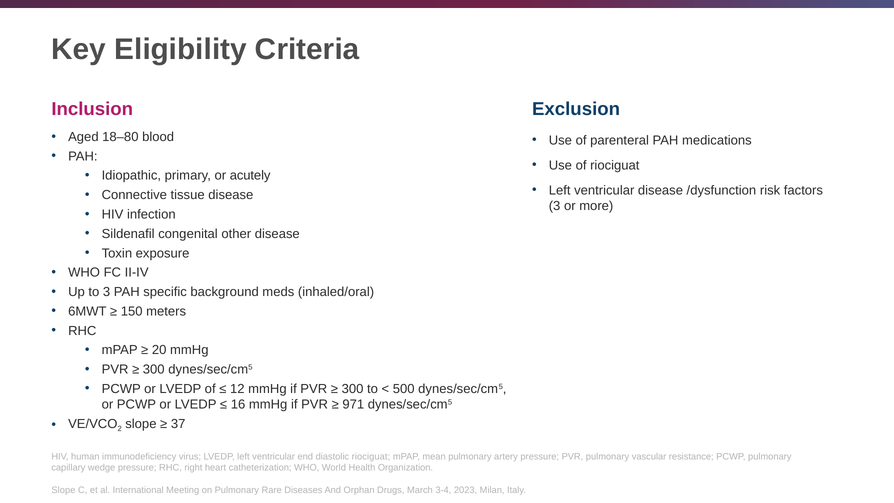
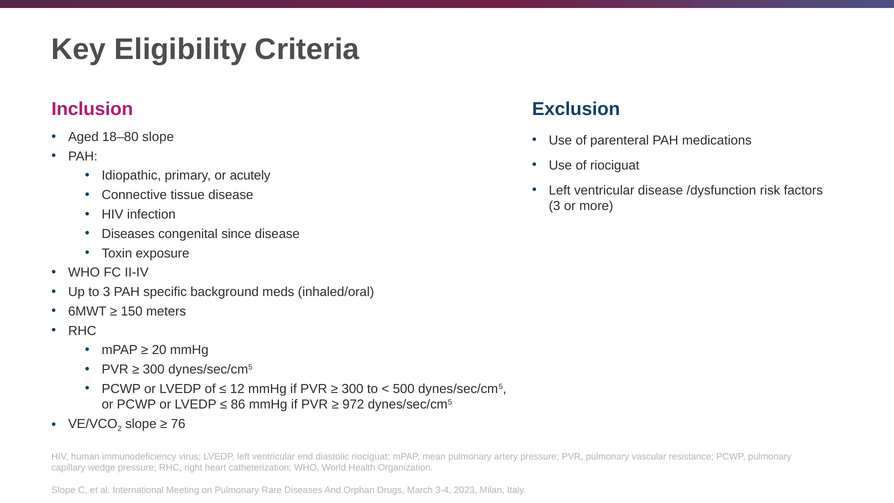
18–80 blood: blood -> slope
Sildenafil at (128, 234): Sildenafil -> Diseases
other: other -> since
16: 16 -> 86
971: 971 -> 972
37: 37 -> 76
